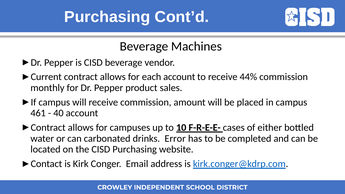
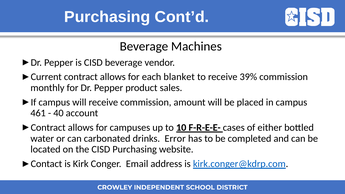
each account: account -> blanket
44%: 44% -> 39%
